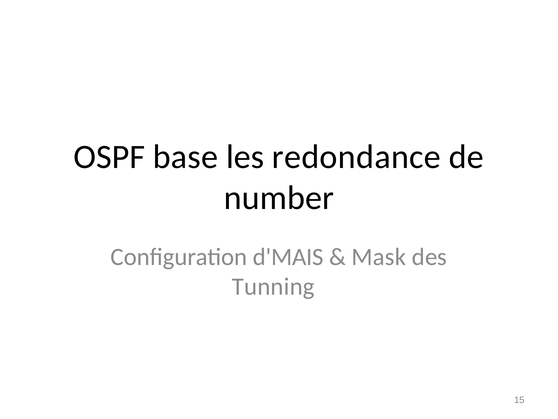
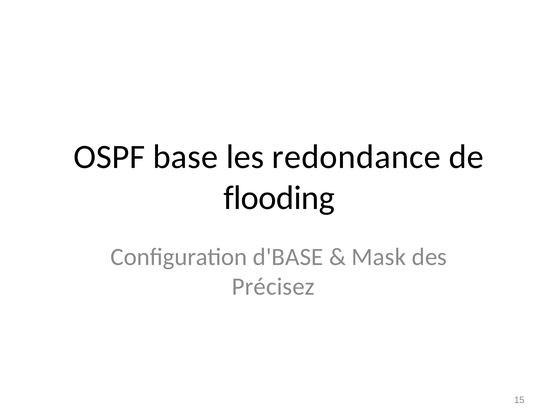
number: number -> flooding
d'MAIS: d'MAIS -> d'BASE
Tunning: Tunning -> Précisez
